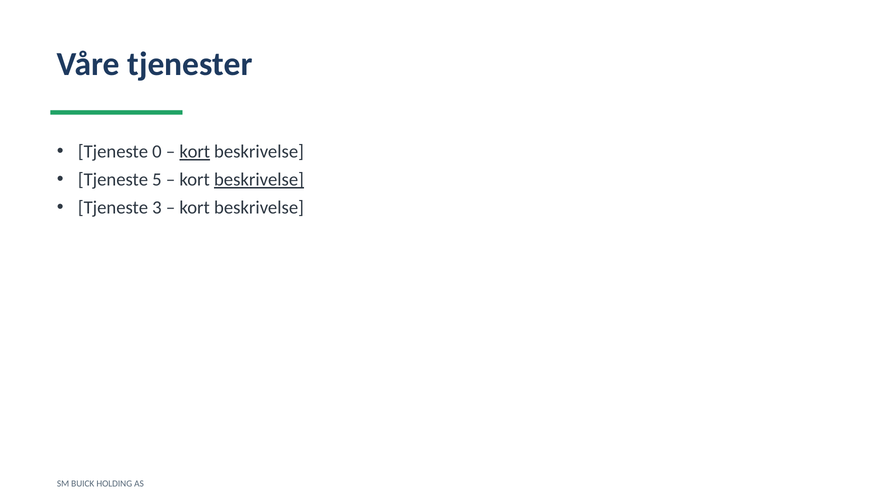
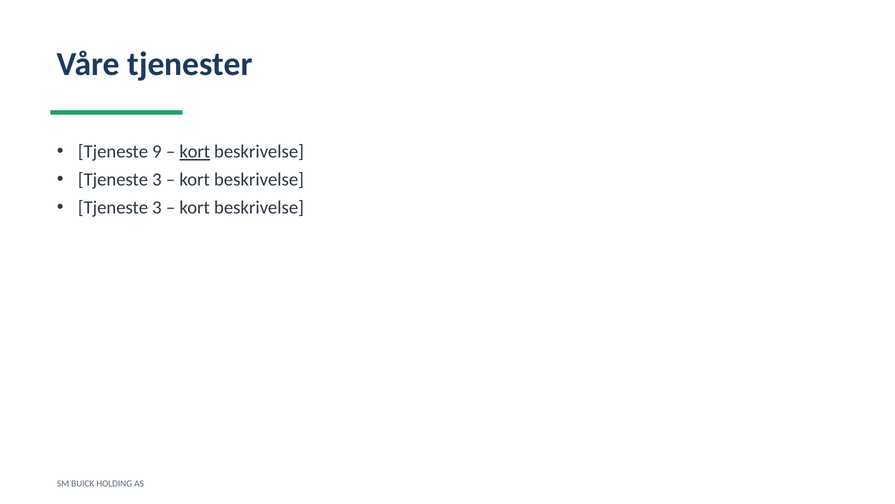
0: 0 -> 9
5 at (157, 180): 5 -> 3
beskrivelse at (259, 180) underline: present -> none
